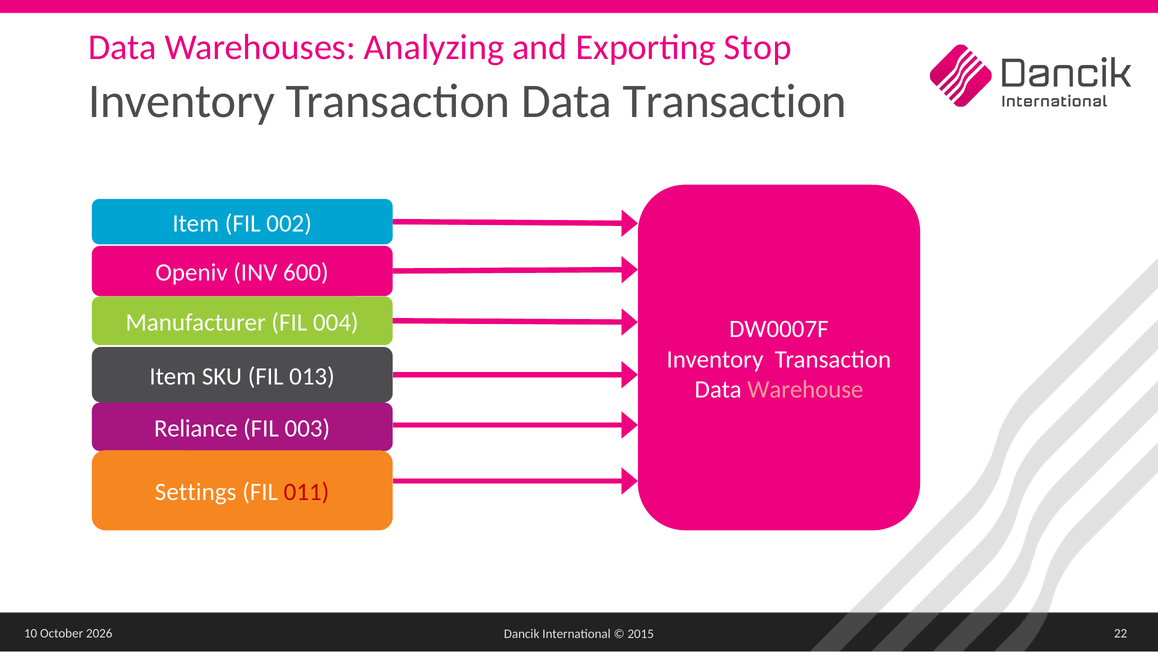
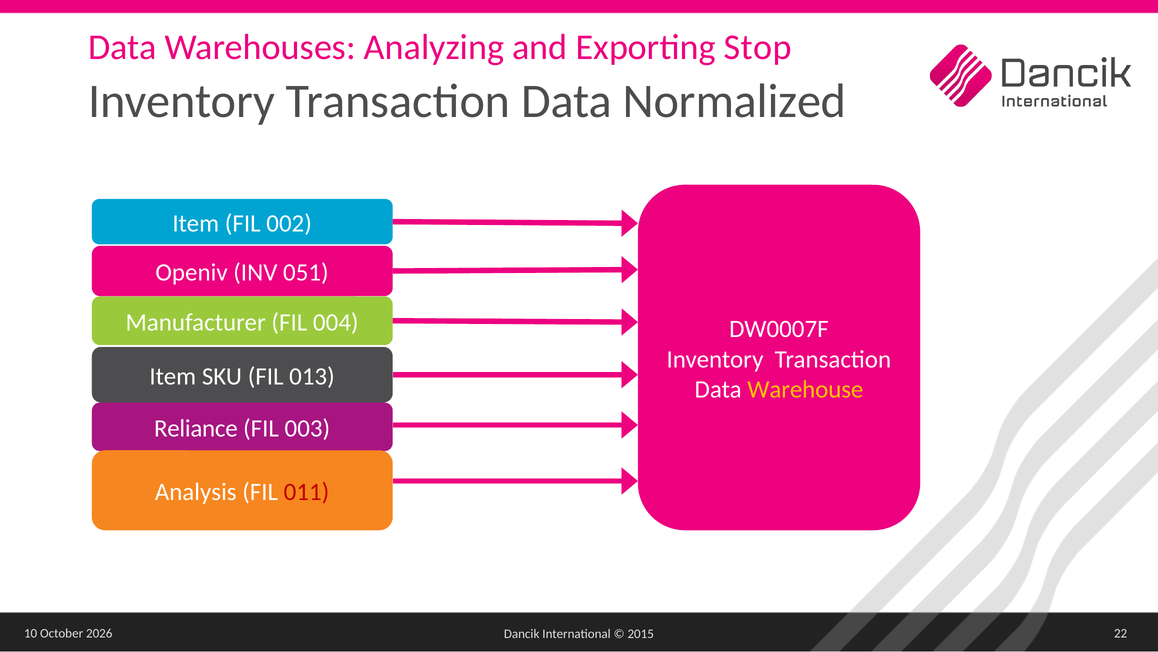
Data Transaction: Transaction -> Normalized
600: 600 -> 051
Warehouse colour: pink -> yellow
Settings: Settings -> Analysis
